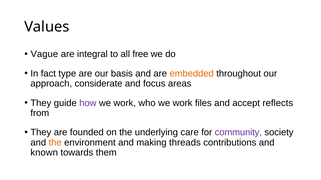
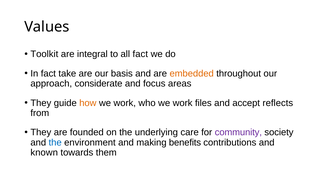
Vague: Vague -> Toolkit
all free: free -> fact
type: type -> take
how colour: purple -> orange
the at (55, 143) colour: orange -> blue
threads: threads -> benefits
